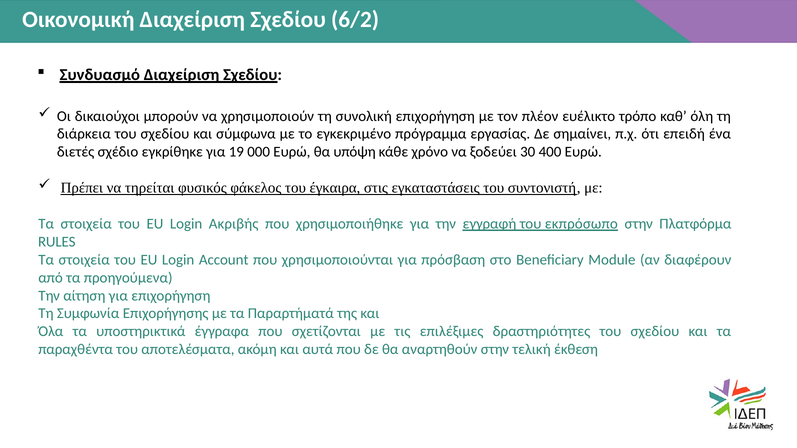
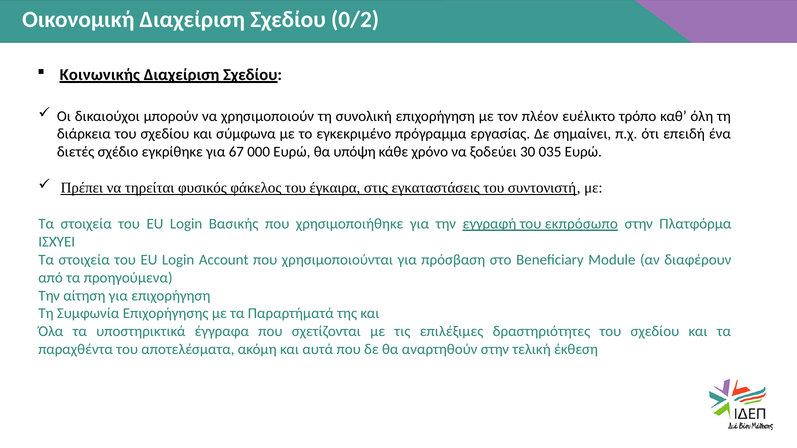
6/2: 6/2 -> 0/2
Συνδυασμό: Συνδυασμό -> Κοινωνικής
19: 19 -> 67
400: 400 -> 035
Ακριβής: Ακριβής -> Βασικής
RULES: RULES -> ΙΣΧΎΕΙ
